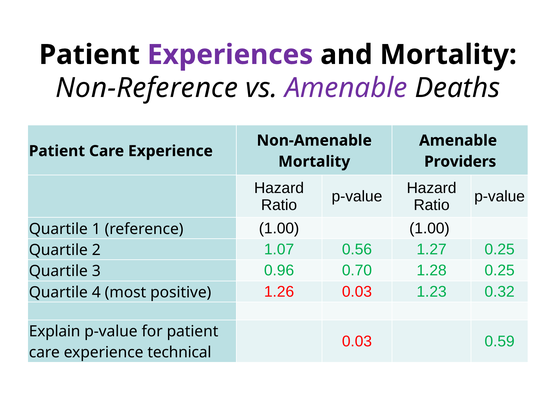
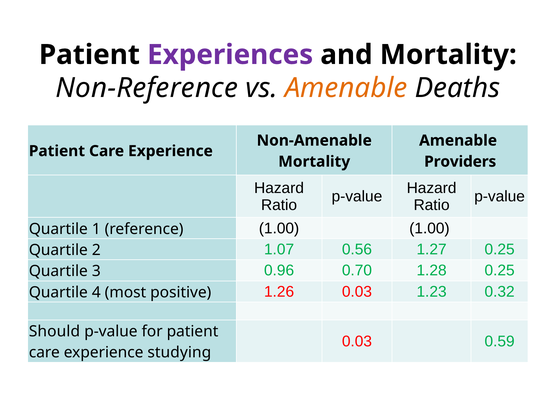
Amenable at (346, 88) colour: purple -> orange
Explain: Explain -> Should
technical: technical -> studying
